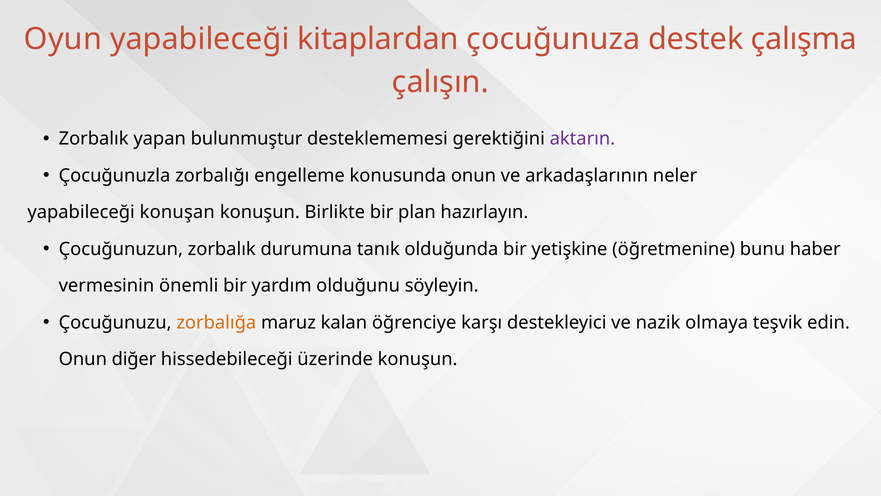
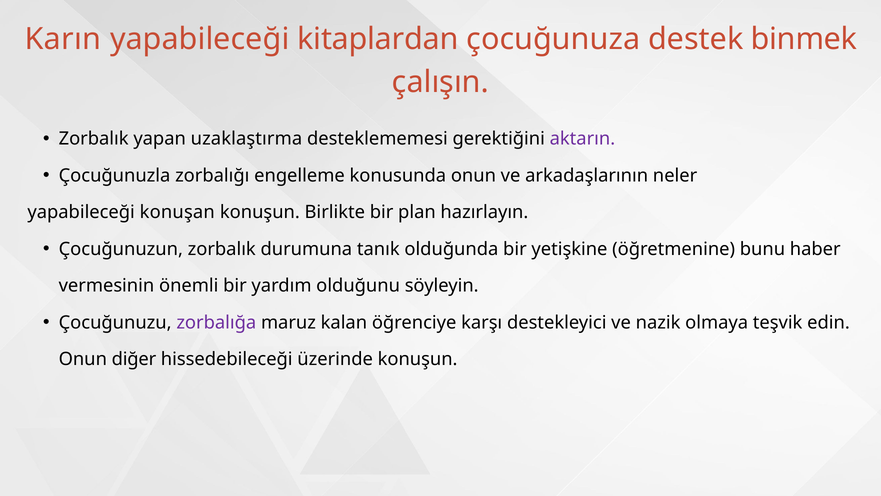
Oyun: Oyun -> Karın
çalışma: çalışma -> binmek
bulunmuştur: bulunmuştur -> uzaklaştırma
zorbalığa colour: orange -> purple
